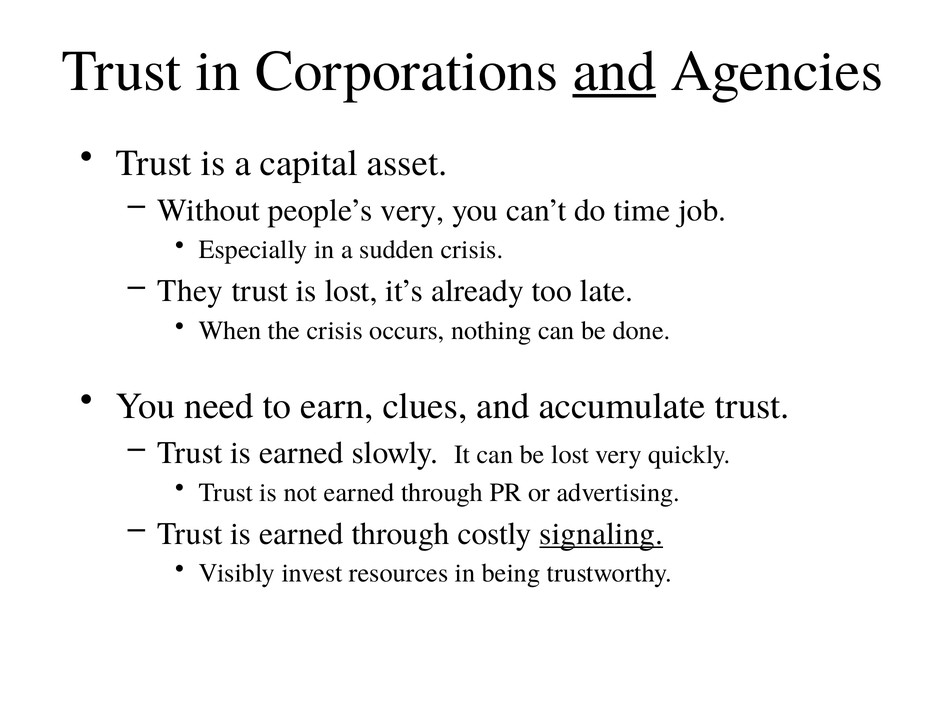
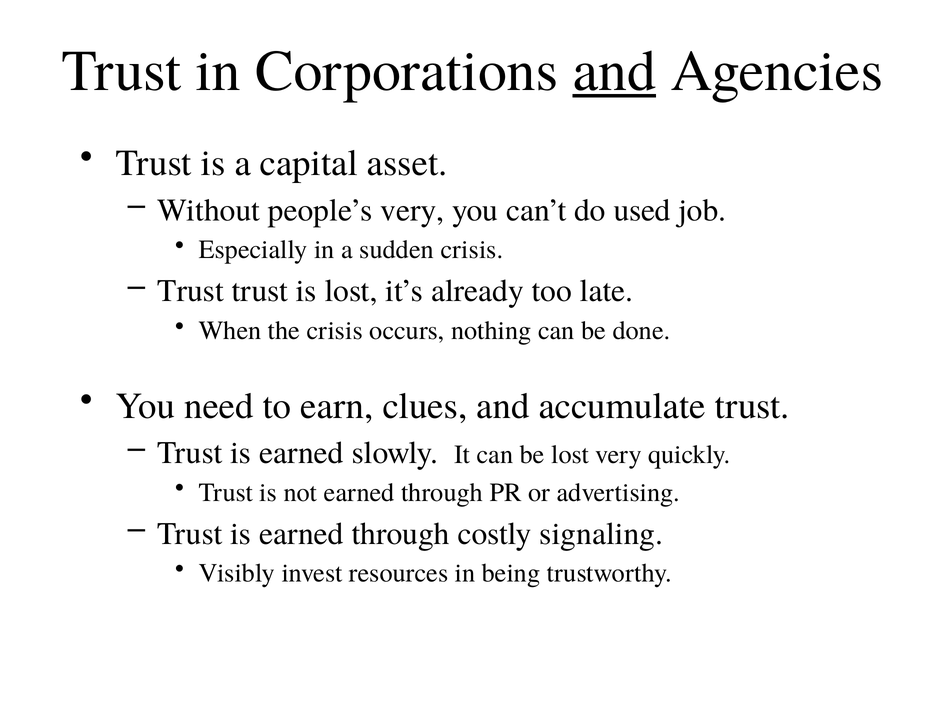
time: time -> used
They at (190, 291): They -> Trust
signaling underline: present -> none
